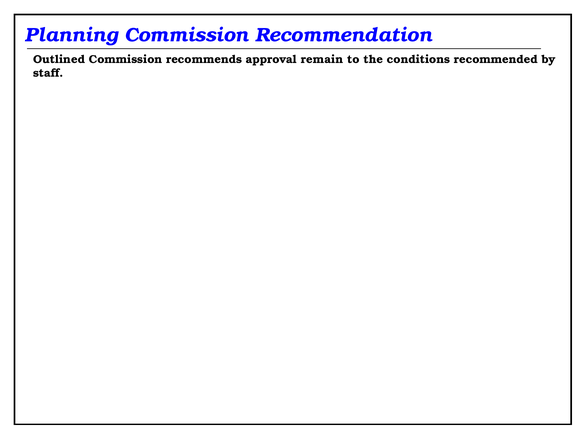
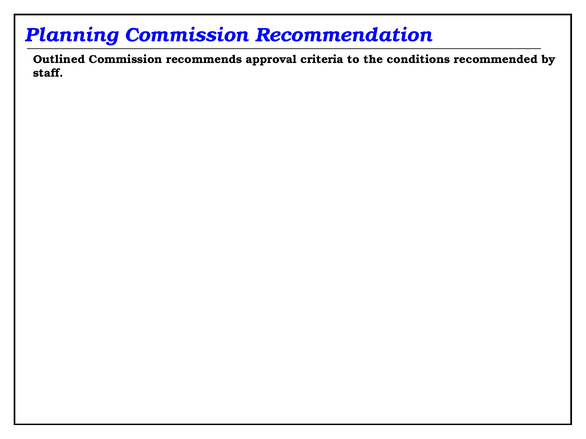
remain: remain -> criteria
